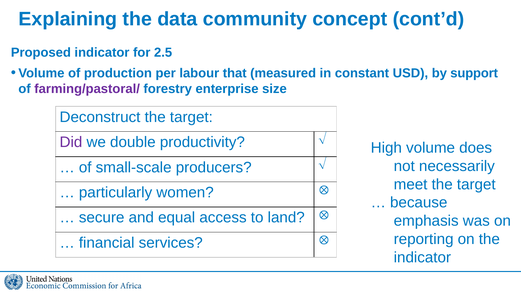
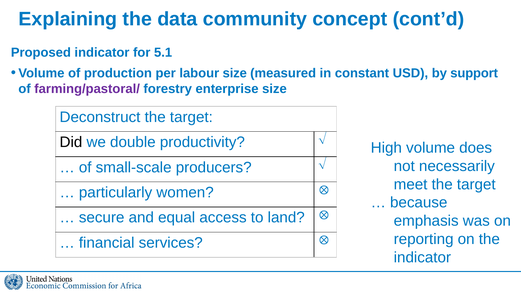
2.5: 2.5 -> 5.1
labour that: that -> size
Did colour: purple -> black
